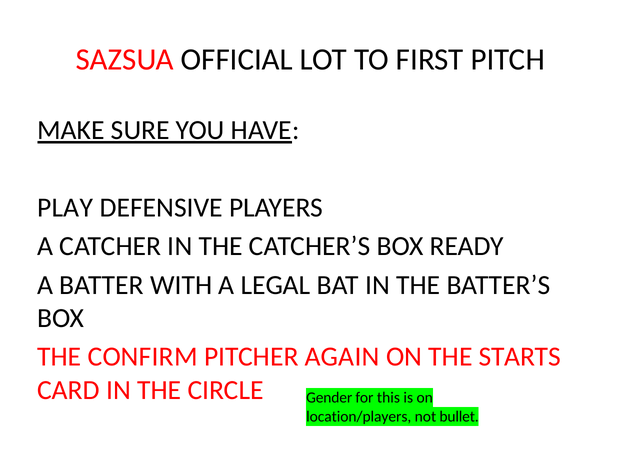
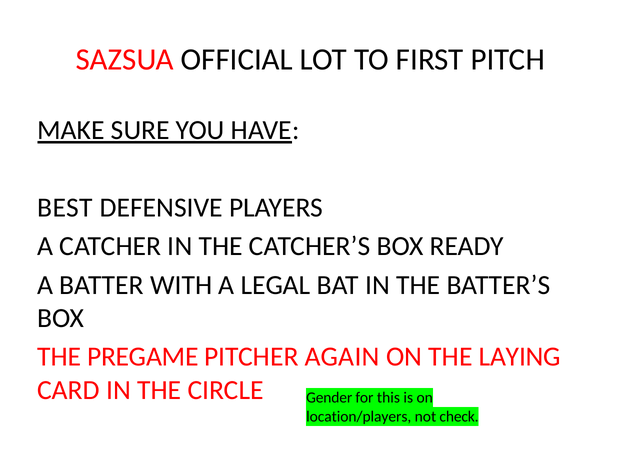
PLAY: PLAY -> BEST
CONFIRM: CONFIRM -> PREGAME
STARTS: STARTS -> LAYING
bullet: bullet -> check
